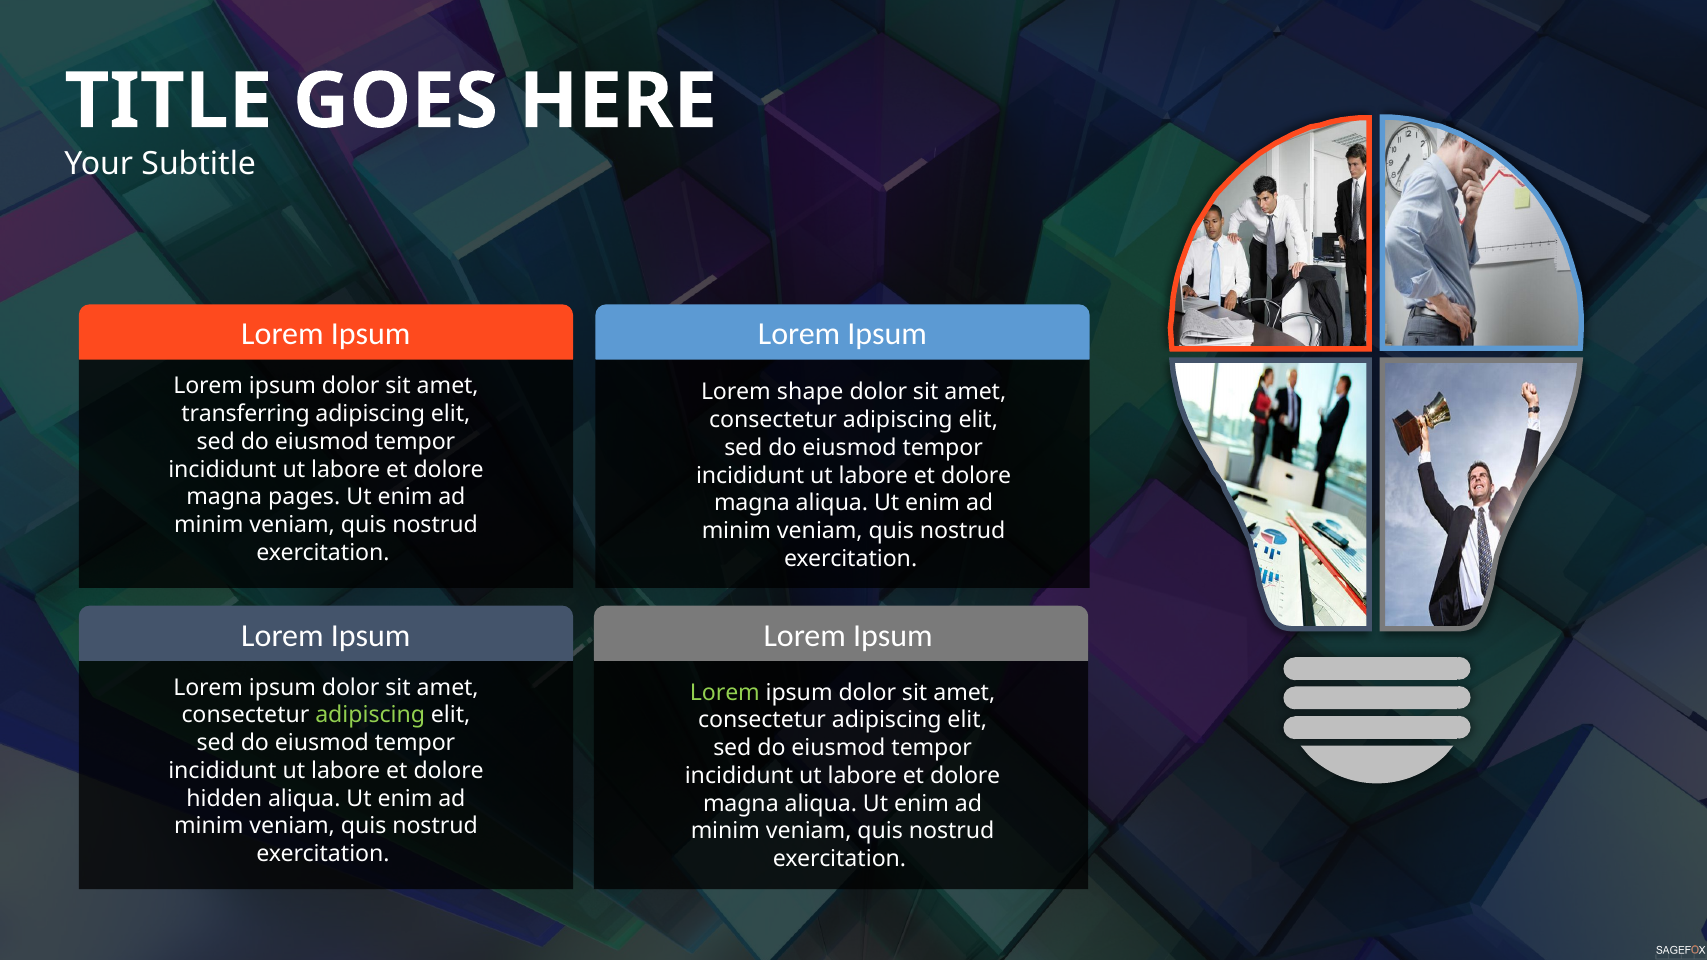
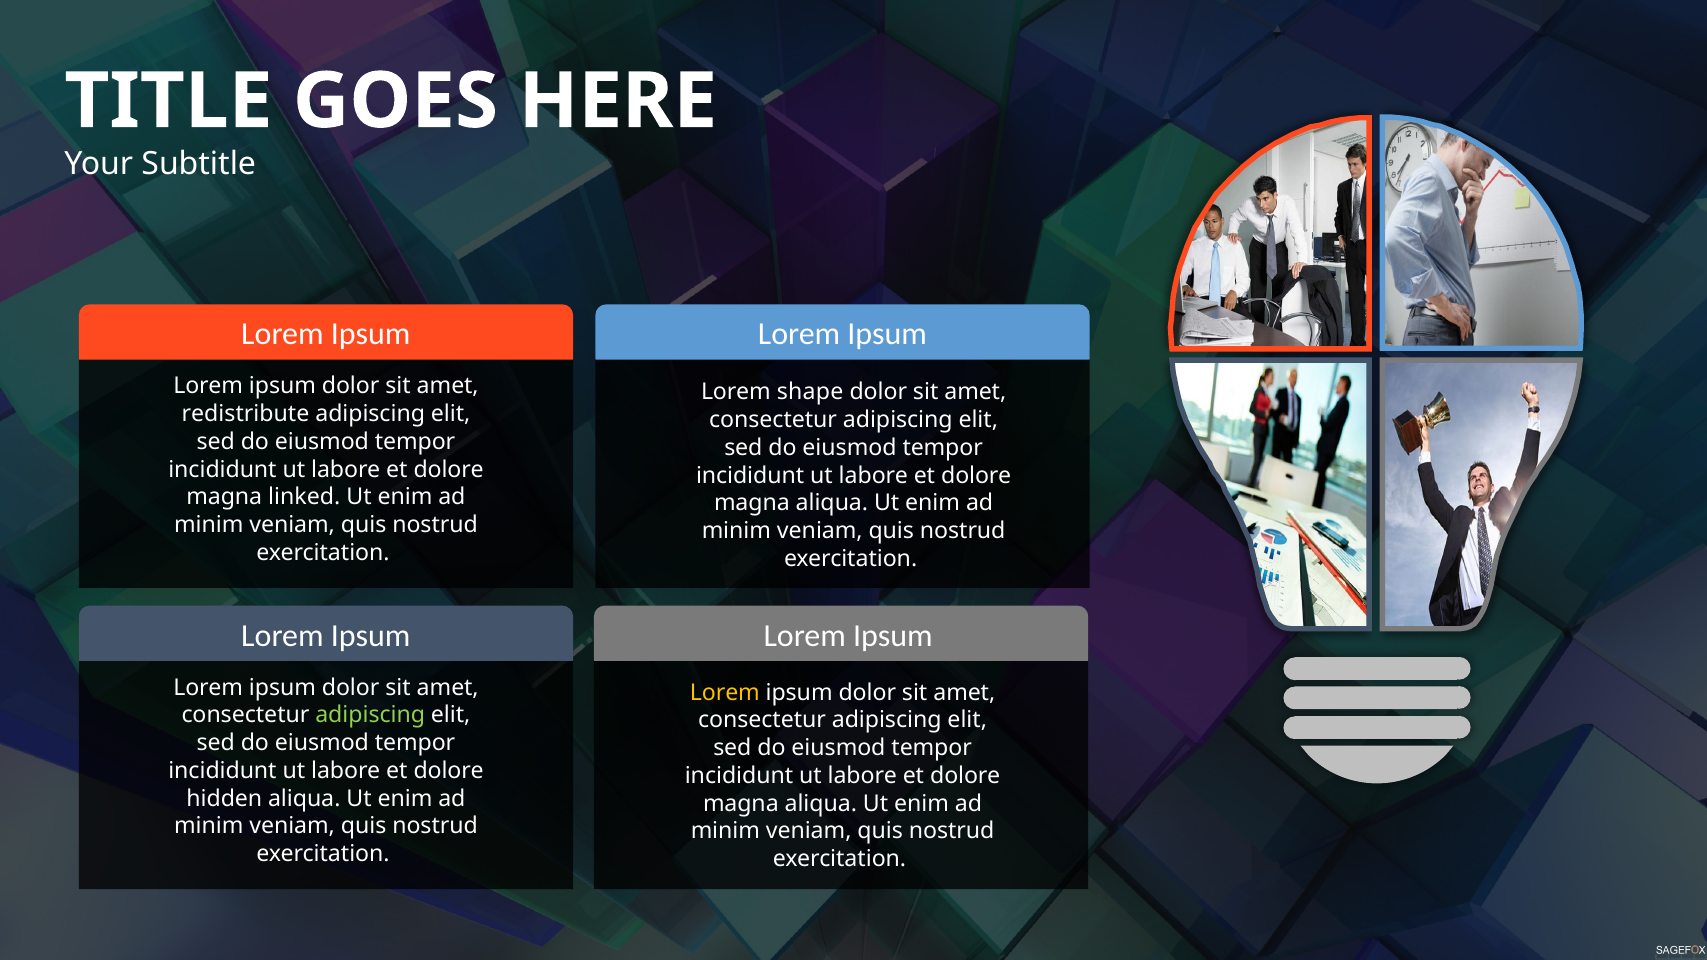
transferring: transferring -> redistribute
pages: pages -> linked
Lorem at (725, 693) colour: light green -> yellow
